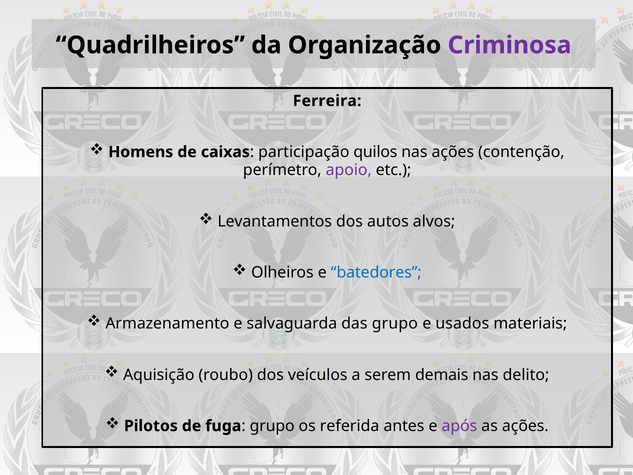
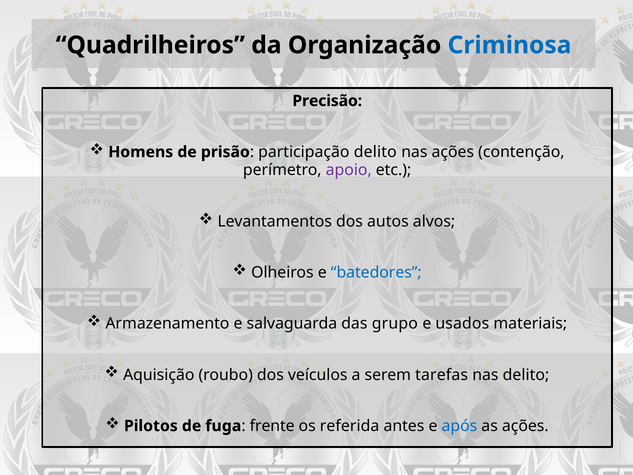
Criminosa colour: purple -> blue
Ferreira: Ferreira -> Precisão
caixas: caixas -> prisão
participação quilos: quilos -> delito
demais: demais -> tarefas
grupo at (272, 426): grupo -> frente
após colour: purple -> blue
